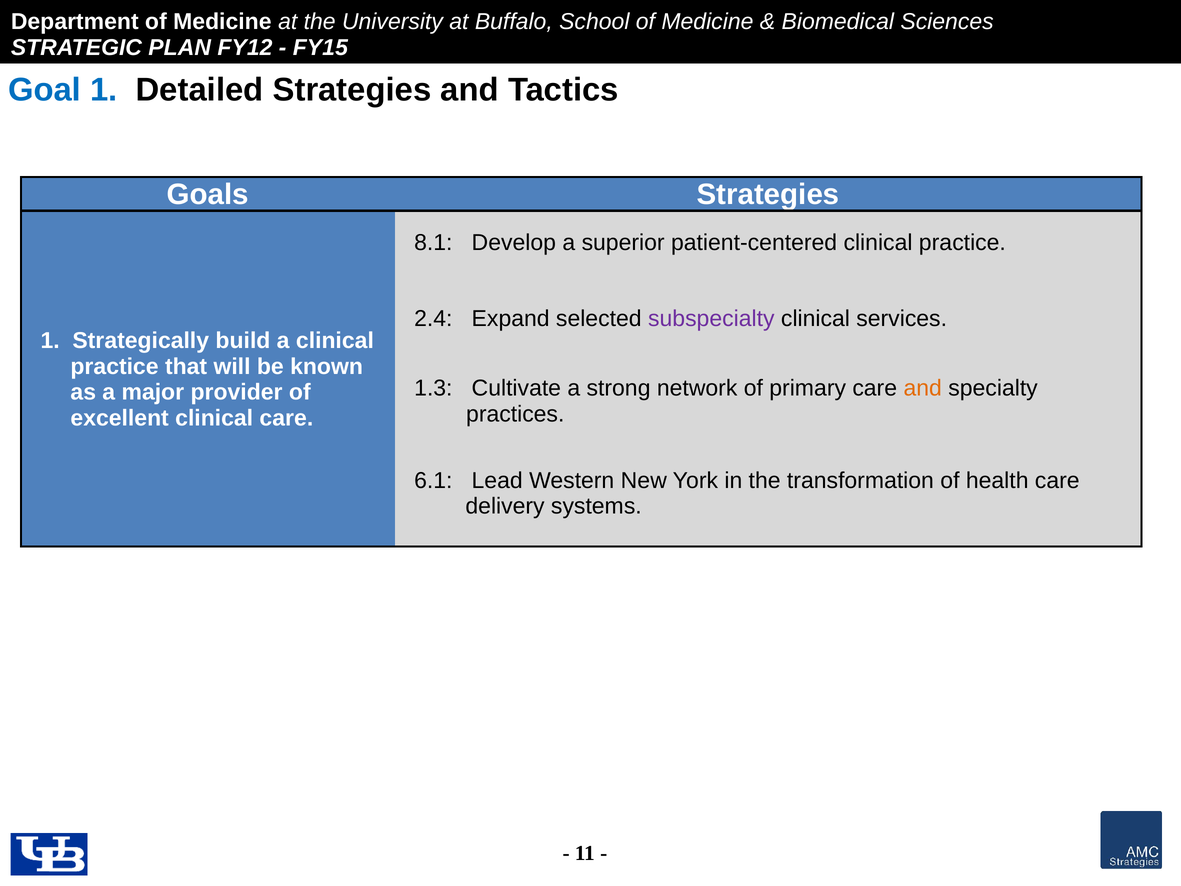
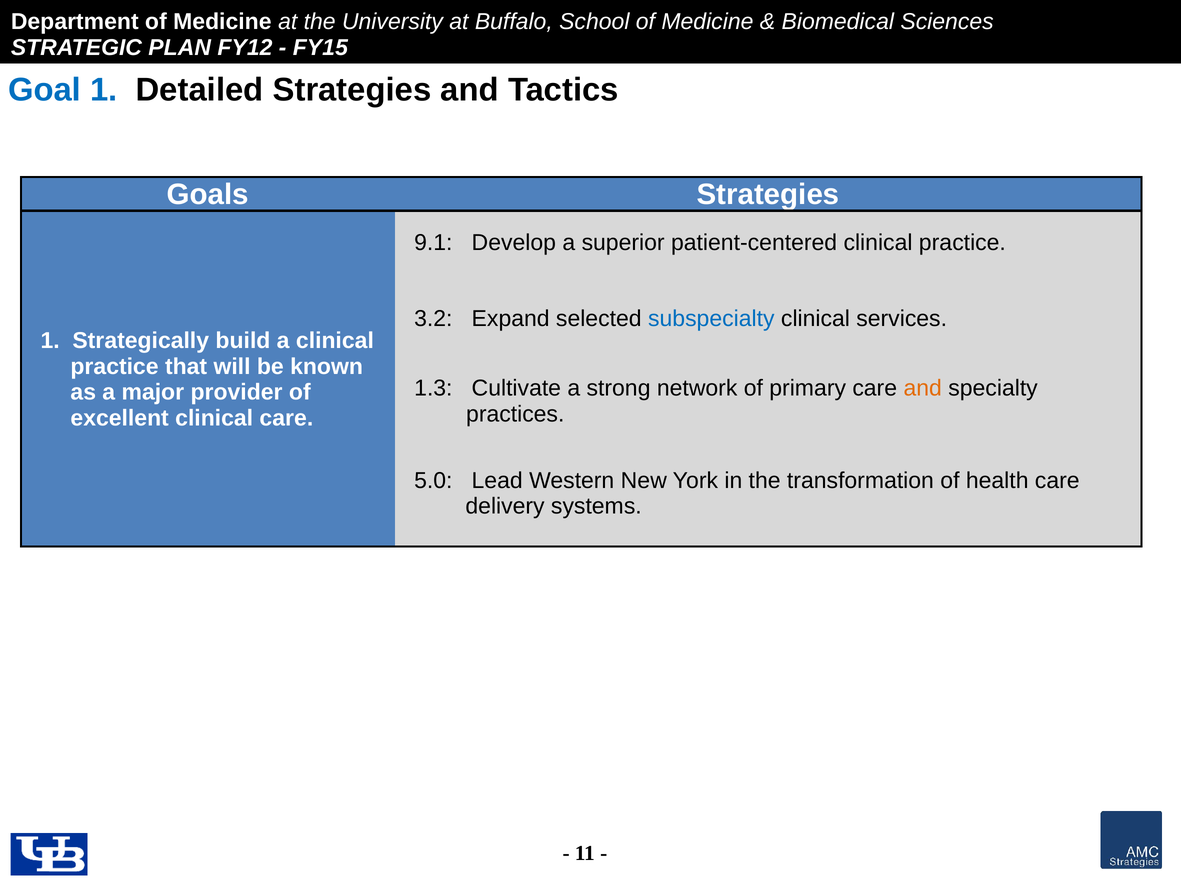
8.1: 8.1 -> 9.1
2.4: 2.4 -> 3.2
subspecialty colour: purple -> blue
6.1: 6.1 -> 5.0
